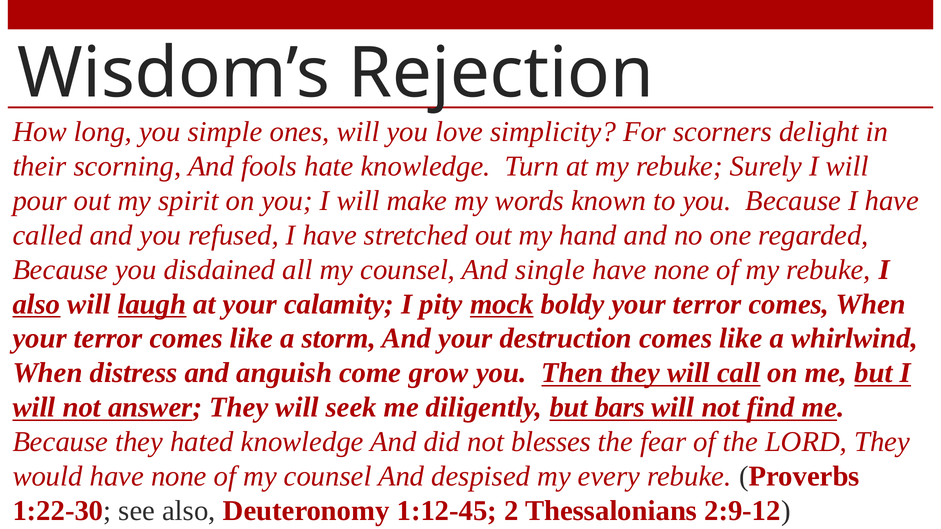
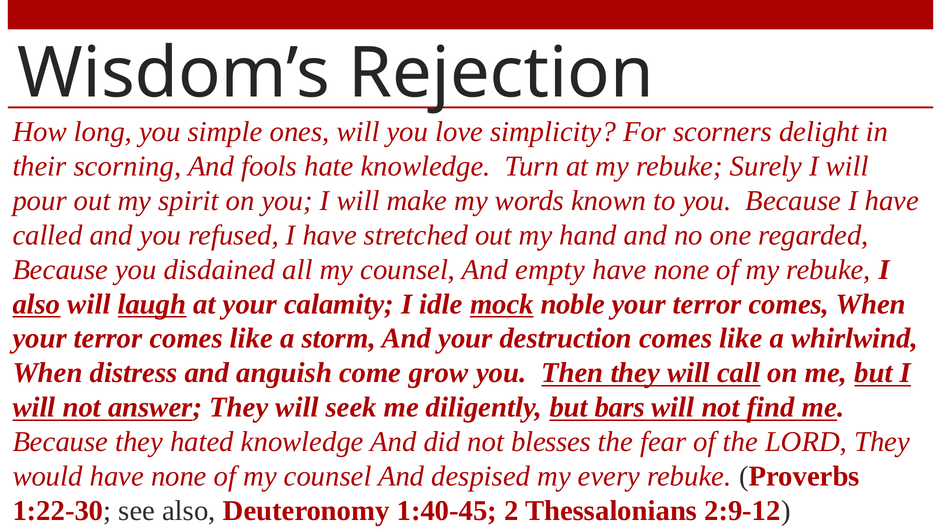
single: single -> empty
pity: pity -> idle
boldy: boldy -> noble
1:12-45: 1:12-45 -> 1:40-45
